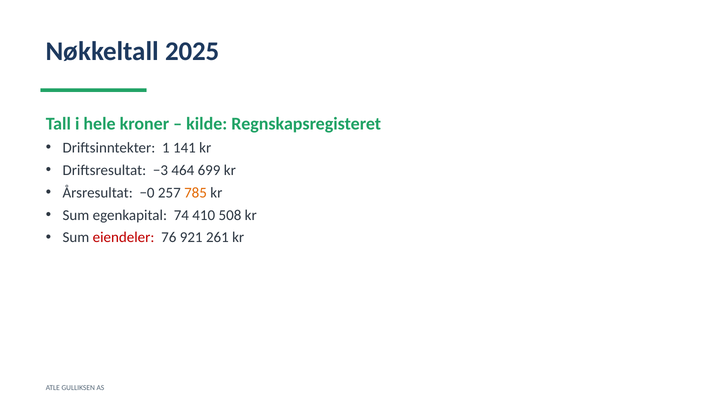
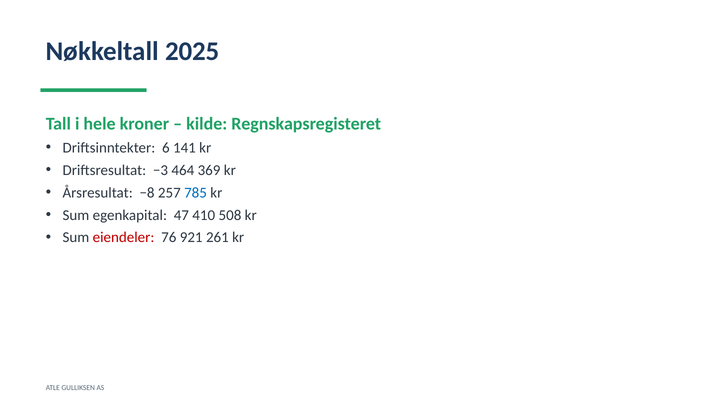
1: 1 -> 6
699: 699 -> 369
−0: −0 -> −8
785 colour: orange -> blue
74: 74 -> 47
